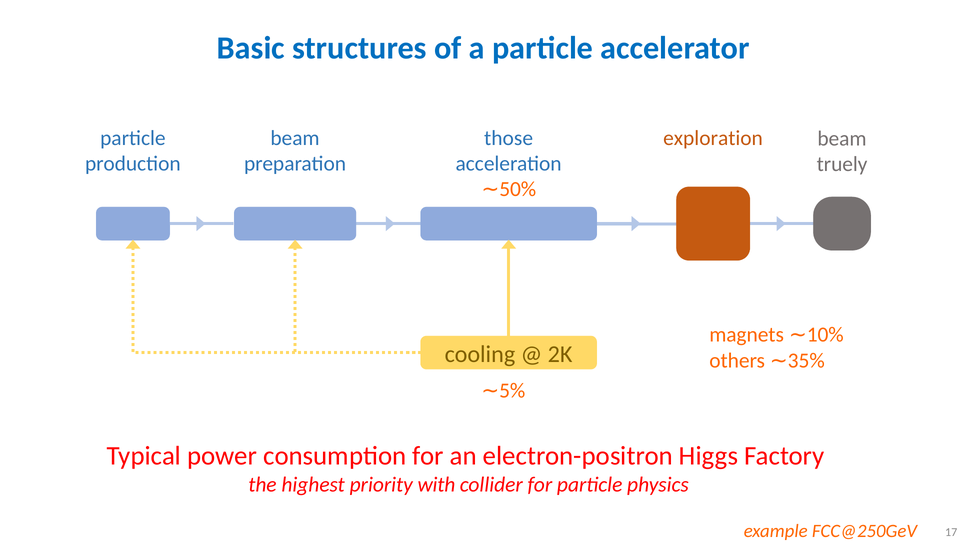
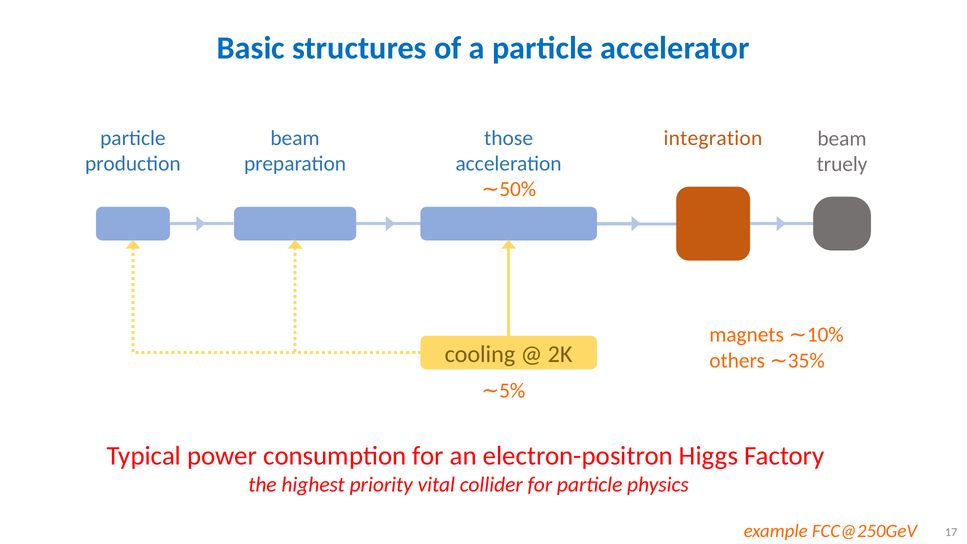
exploration: exploration -> integration
with: with -> vital
